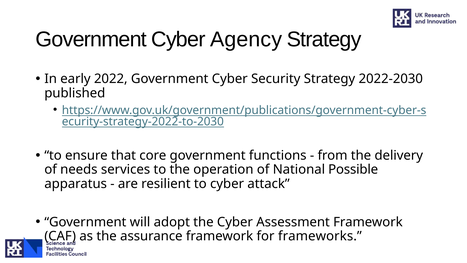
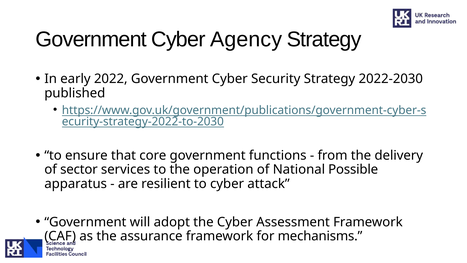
needs: needs -> sector
frameworks: frameworks -> mechanisms
